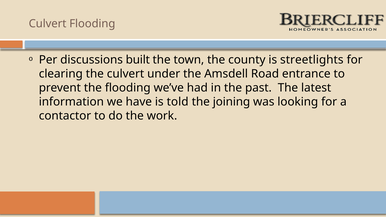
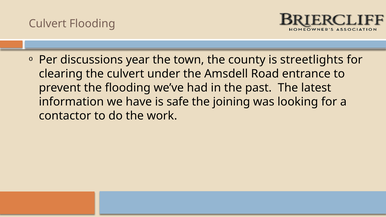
built: built -> year
told: told -> safe
